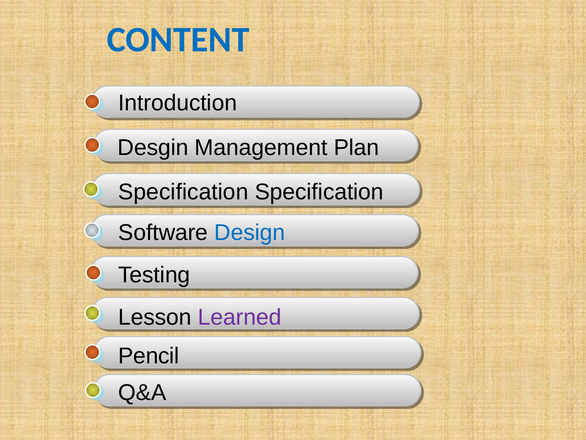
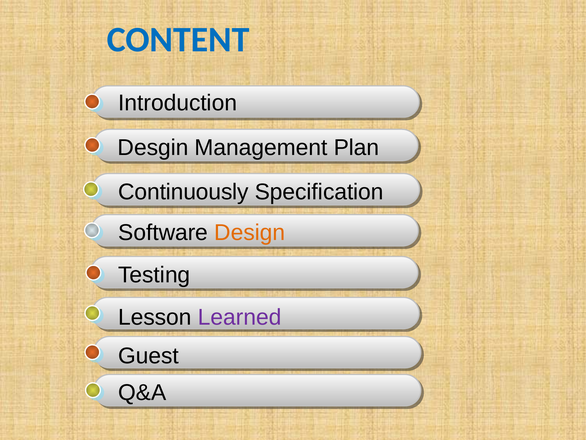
Specification at (183, 192): Specification -> Continuously
Design colour: blue -> orange
Pencil: Pencil -> Guest
